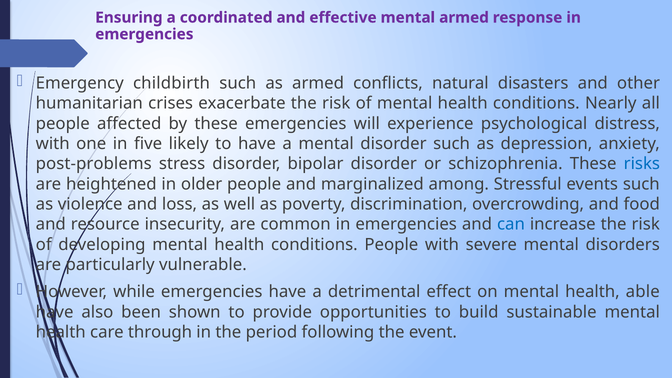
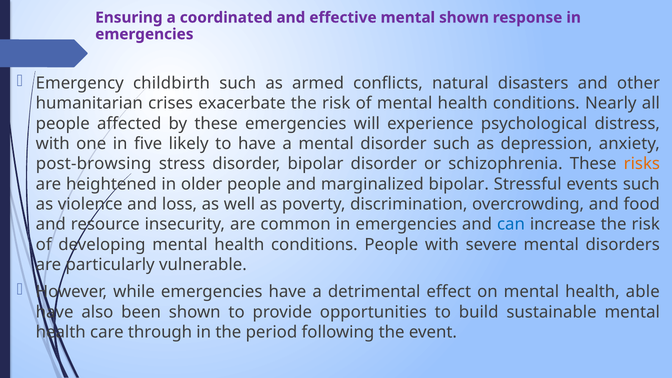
mental armed: armed -> shown
post-problems: post-problems -> post-browsing
risks colour: blue -> orange
marginalized among: among -> bipolar
